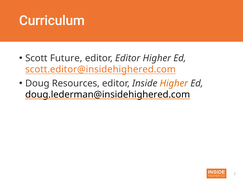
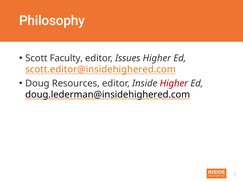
Curriculum: Curriculum -> Philosophy
Future: Future -> Faculty
editor Editor: Editor -> Issues
Higher at (174, 83) colour: orange -> red
